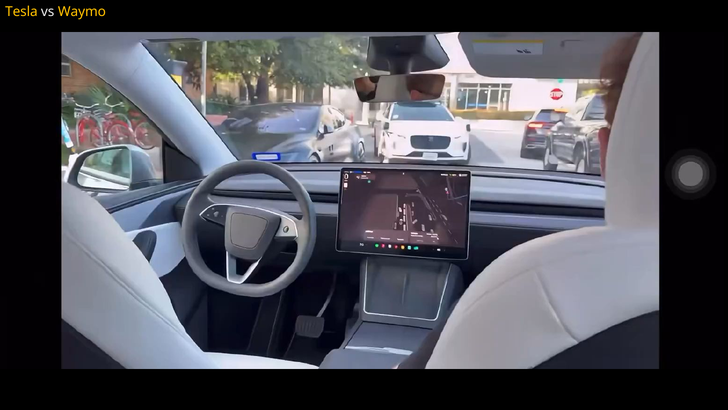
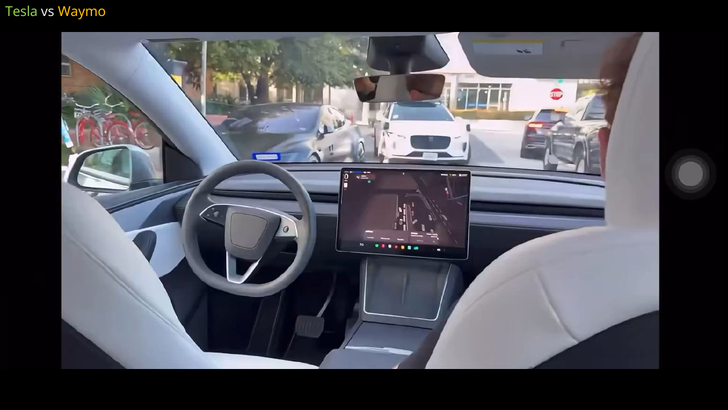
Tesla at (21, 12) colour: yellow -> light green
